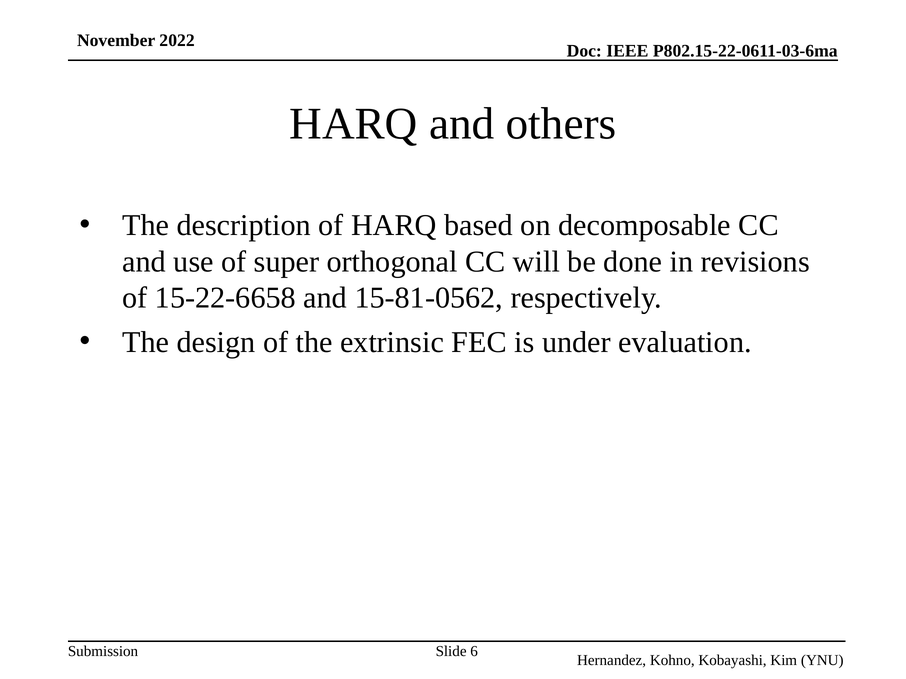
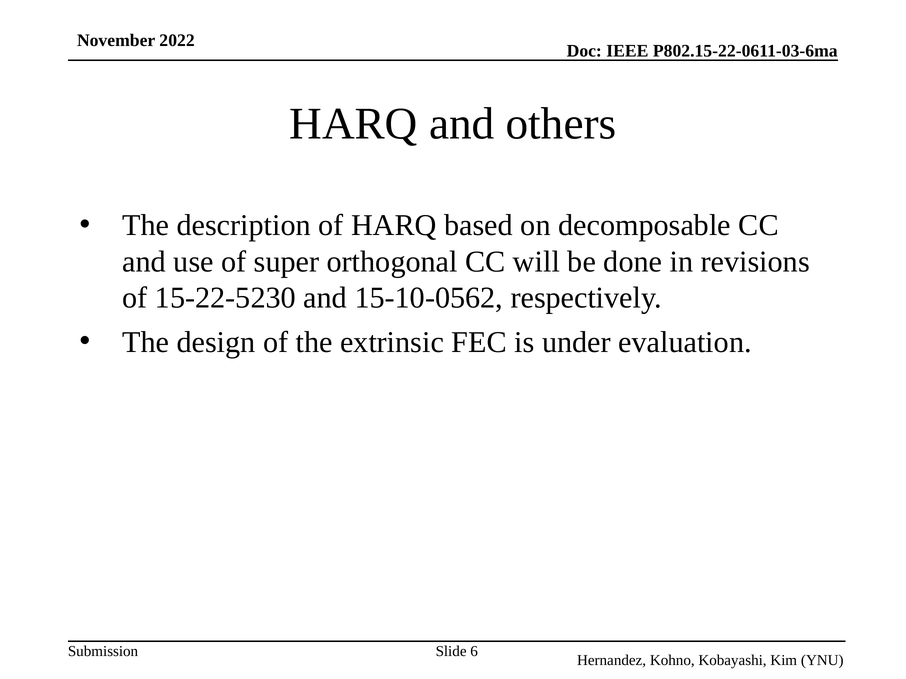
15-22-6658: 15-22-6658 -> 15-22-5230
15-81-0562: 15-81-0562 -> 15-10-0562
